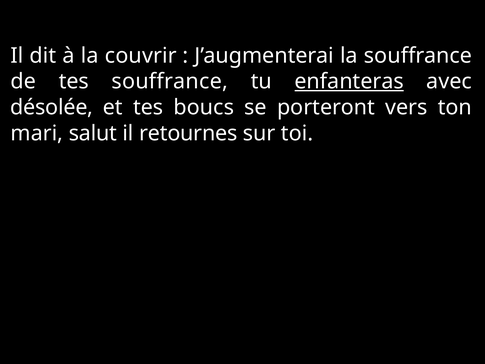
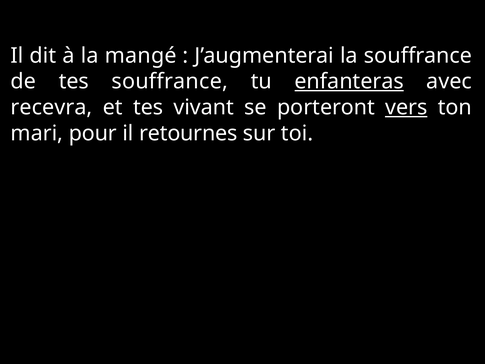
couvrir: couvrir -> mangé
désolée: désolée -> recevra
boucs: boucs -> vivant
vers underline: none -> present
salut: salut -> pour
